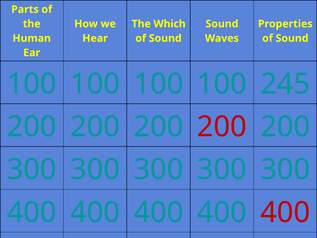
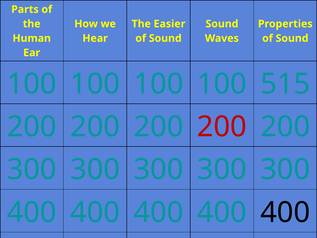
Which: Which -> Easier
245: 245 -> 515
400 at (285, 212) colour: red -> black
